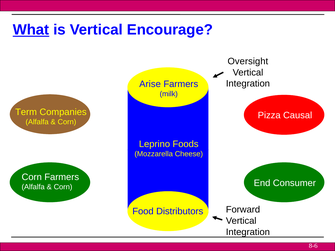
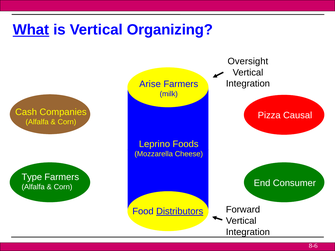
Encourage: Encourage -> Organizing
Term: Term -> Cash
Corn at (32, 177): Corn -> Type
Distributors underline: none -> present
